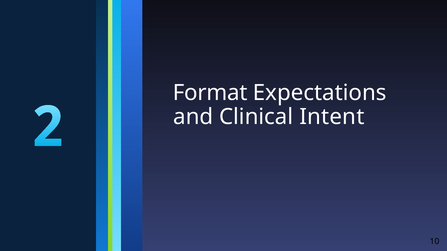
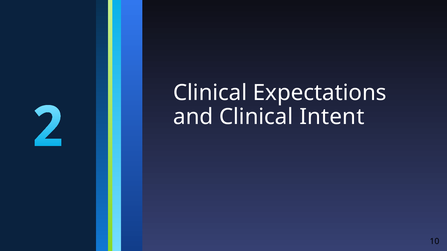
Format at (210, 93): Format -> Clinical
